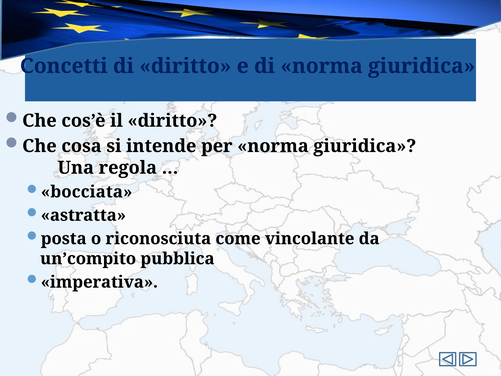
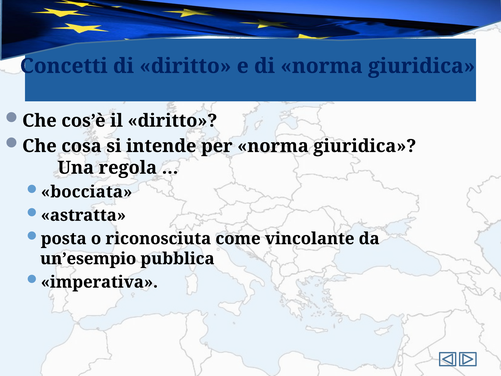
un’compito: un’compito -> un’esempio
